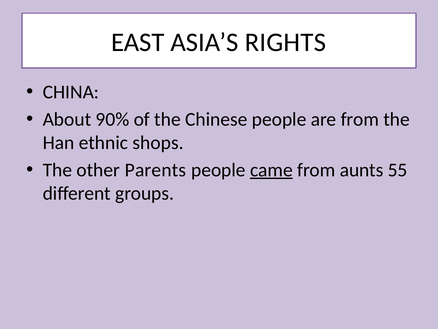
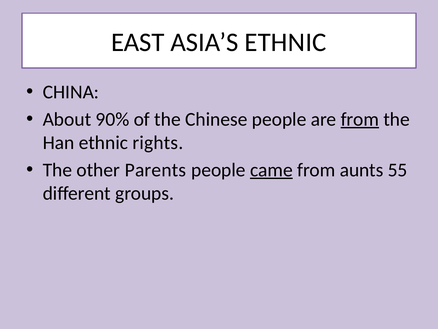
ASIA’S RIGHTS: RIGHTS -> ETHNIC
from at (360, 119) underline: none -> present
shops: shops -> rights
